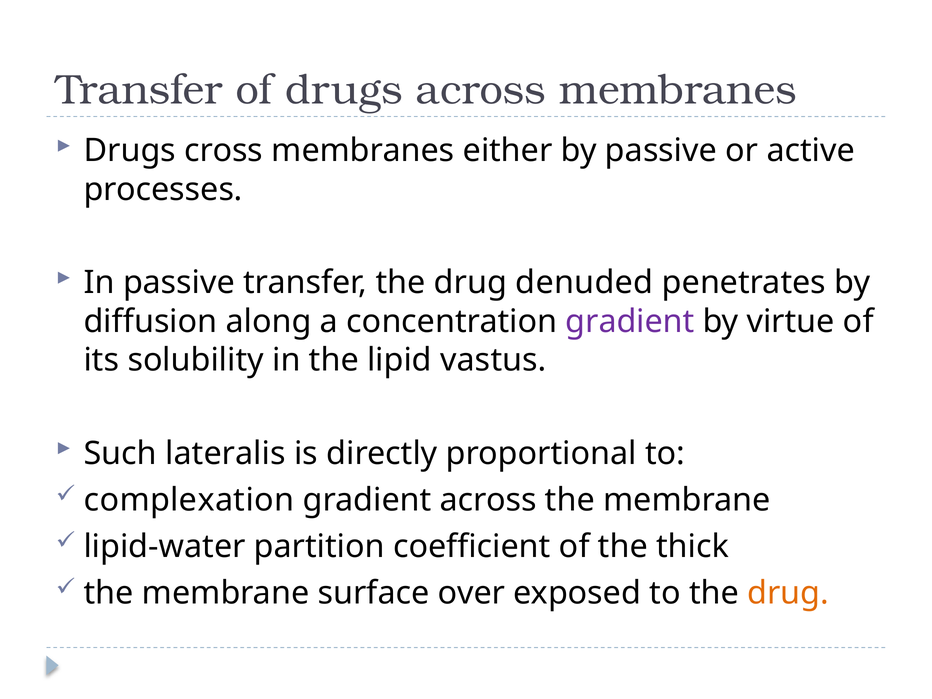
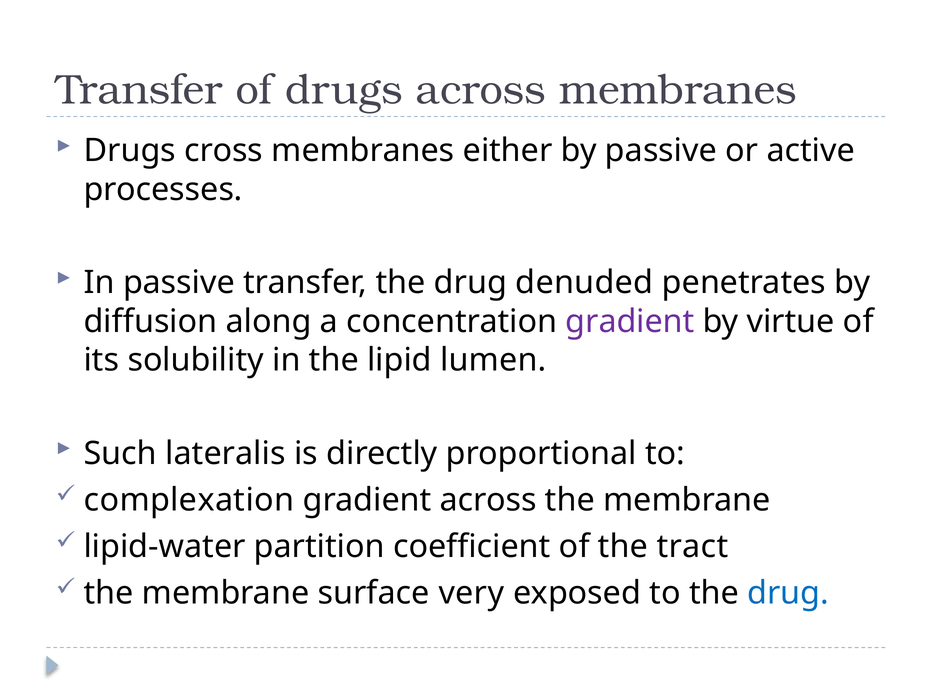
vastus: vastus -> lumen
thick: thick -> tract
over: over -> very
drug at (788, 593) colour: orange -> blue
